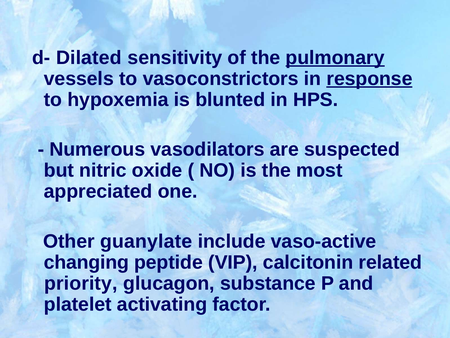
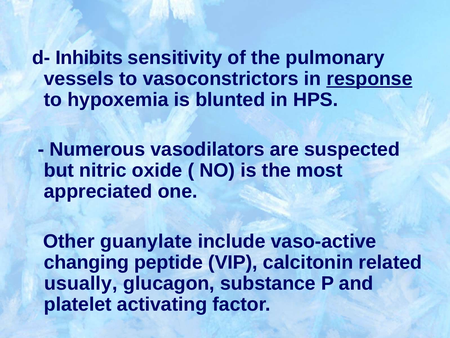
Dilated: Dilated -> Inhibits
pulmonary underline: present -> none
priority: priority -> usually
